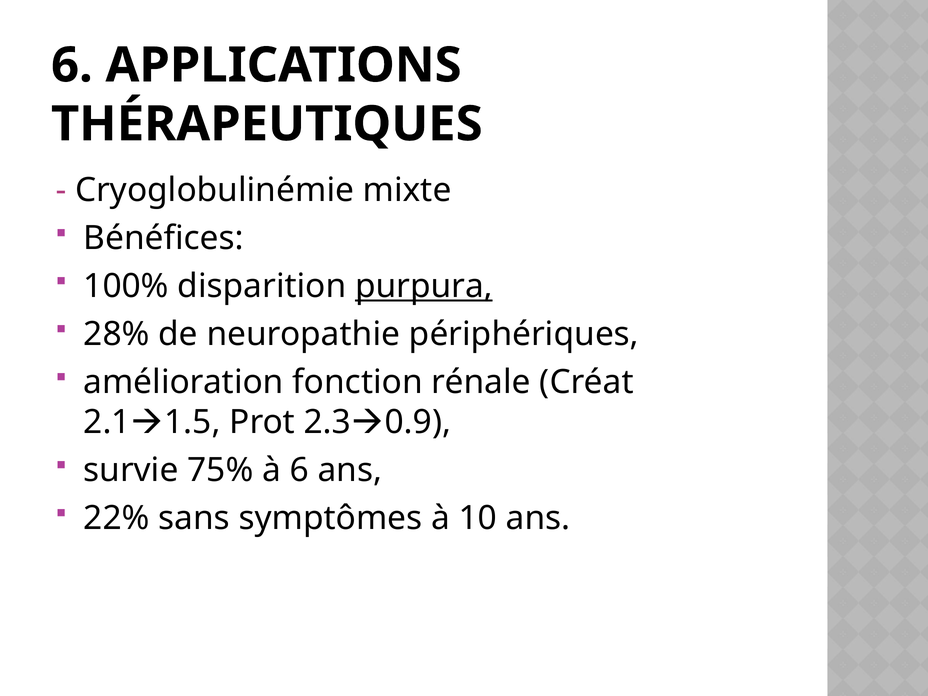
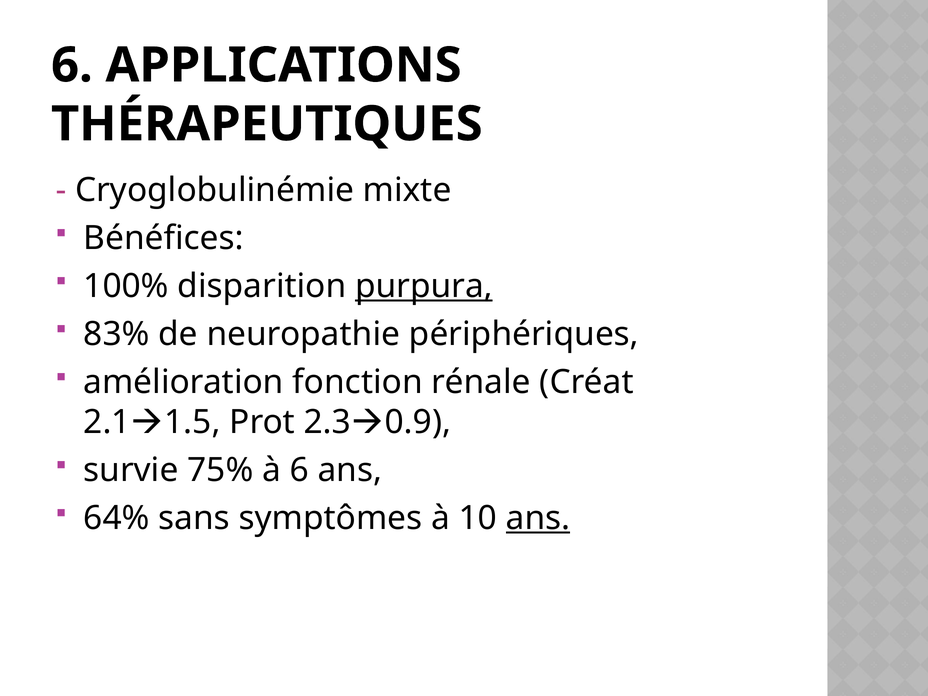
28%: 28% -> 83%
22%: 22% -> 64%
ans at (538, 518) underline: none -> present
